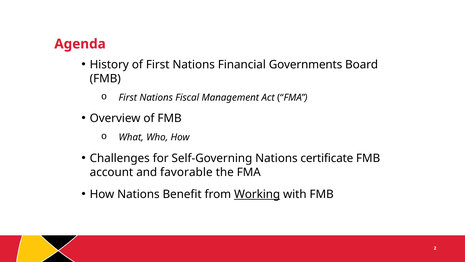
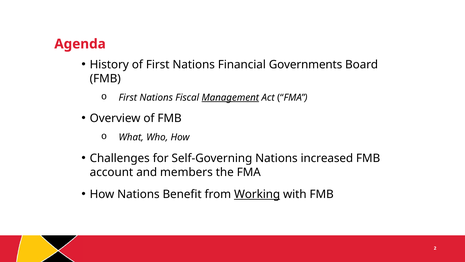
Management underline: none -> present
certificate: certificate -> increased
favorable: favorable -> members
